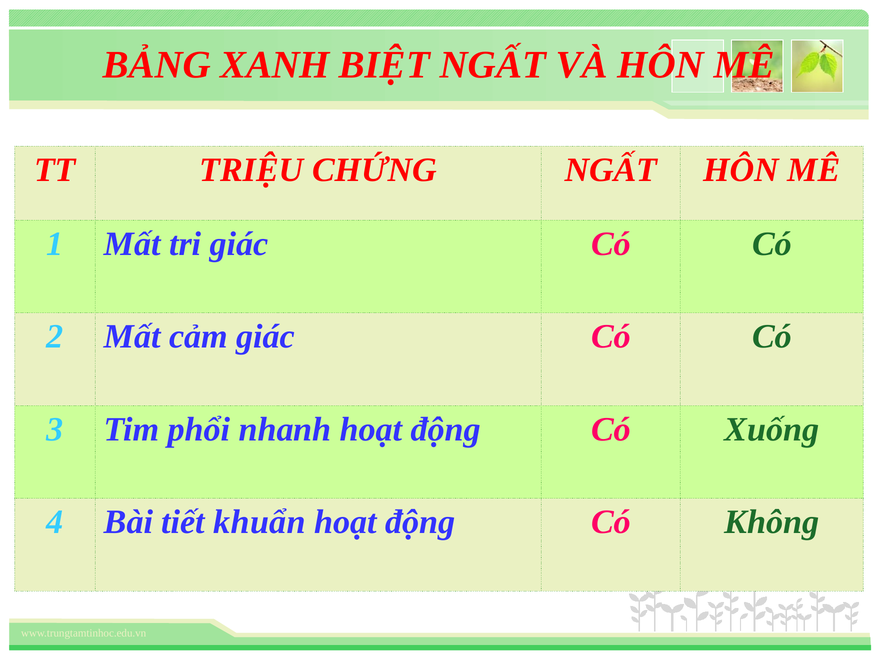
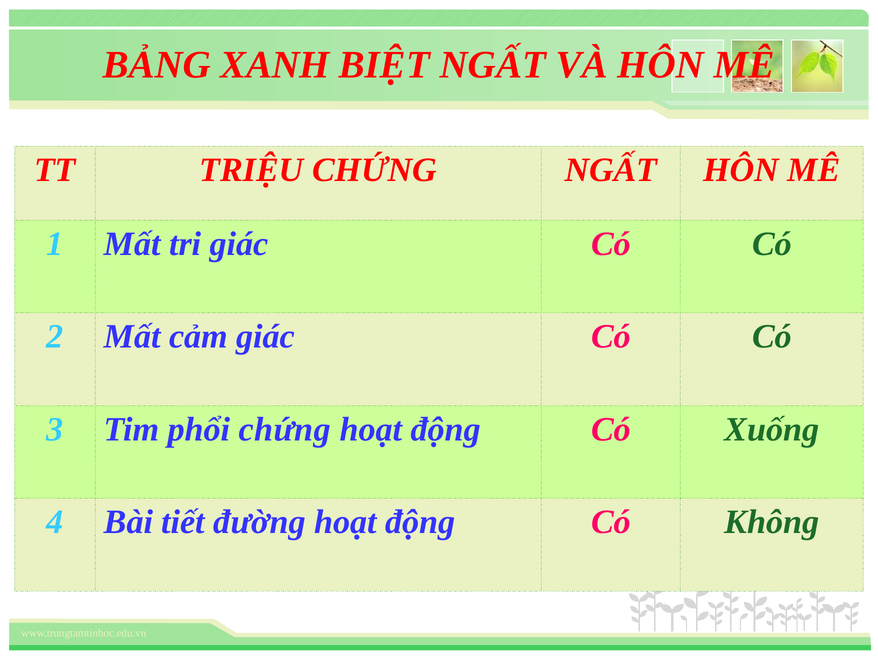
phổi nhanh: nhanh -> chứng
khuẩn: khuẩn -> đường
